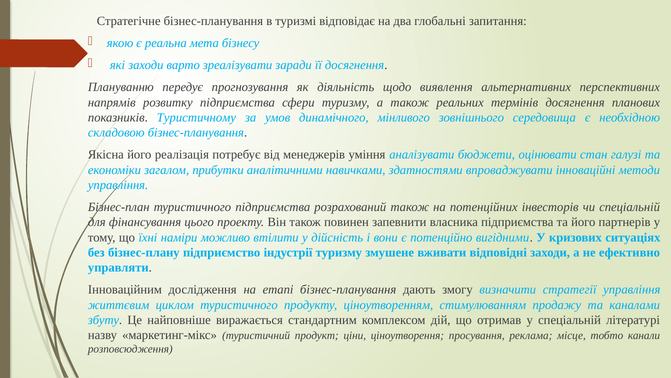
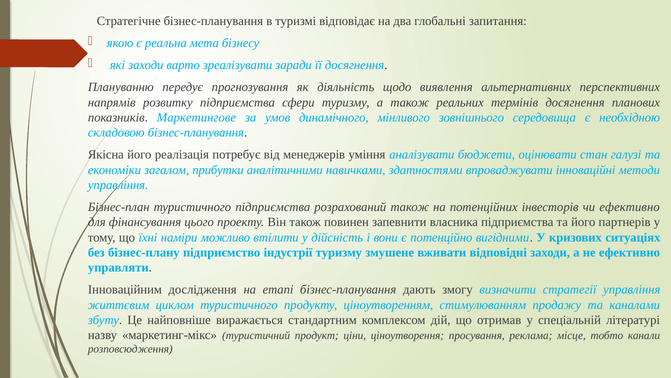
Туристичному: Туристичному -> Маркетингове
чи спеціальній: спеціальній -> ефективно
